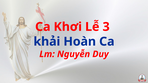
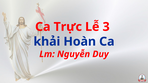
Khơi: Khơi -> Trực
